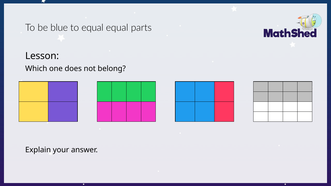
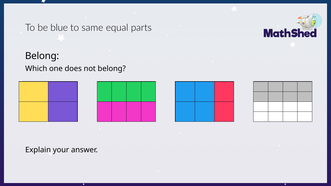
to equal: equal -> same
Lesson at (42, 56): Lesson -> Belong
